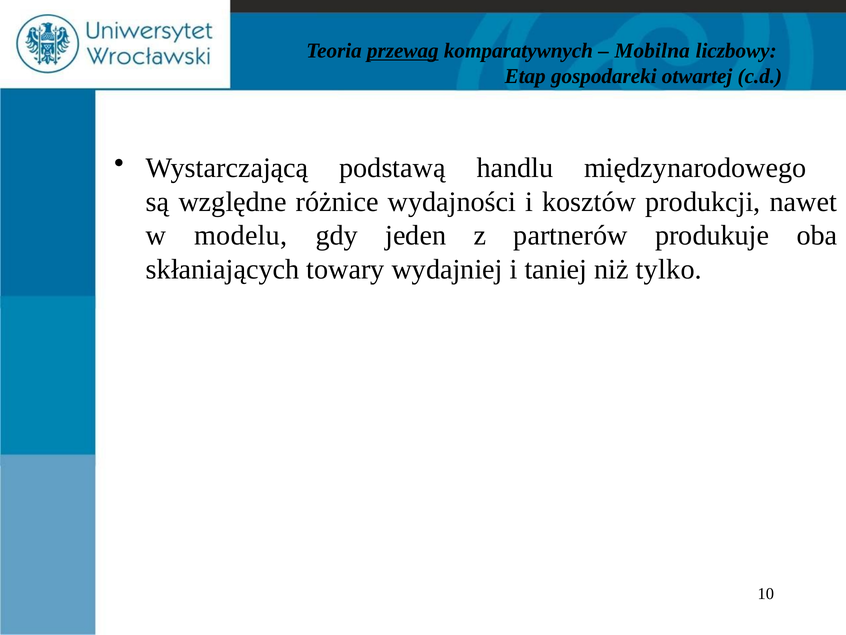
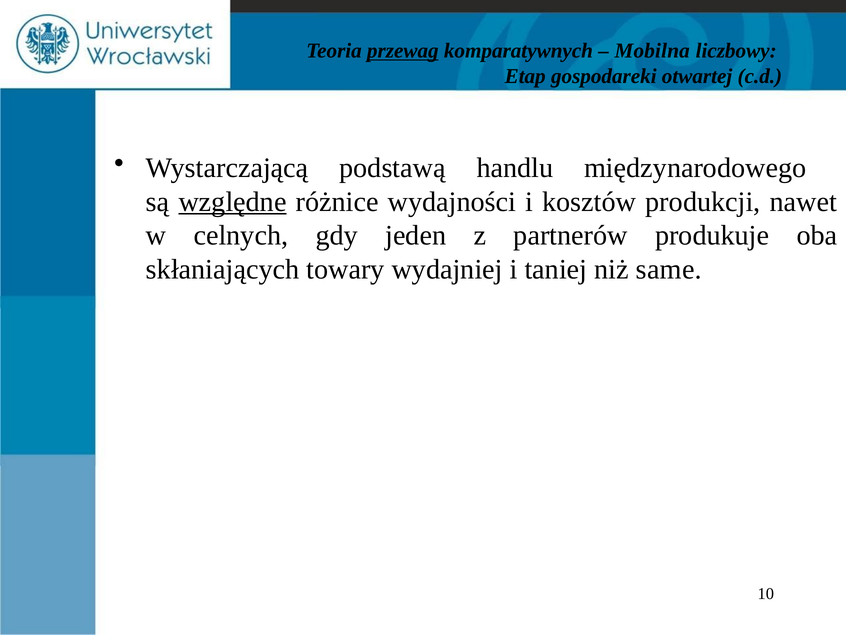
względne underline: none -> present
modelu: modelu -> celnych
tylko: tylko -> same
